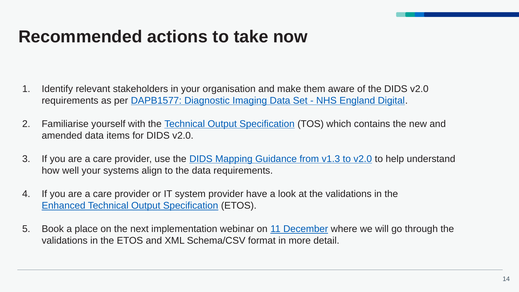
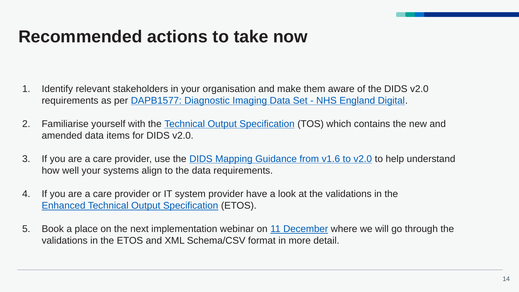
v1.3: v1.3 -> v1.6
